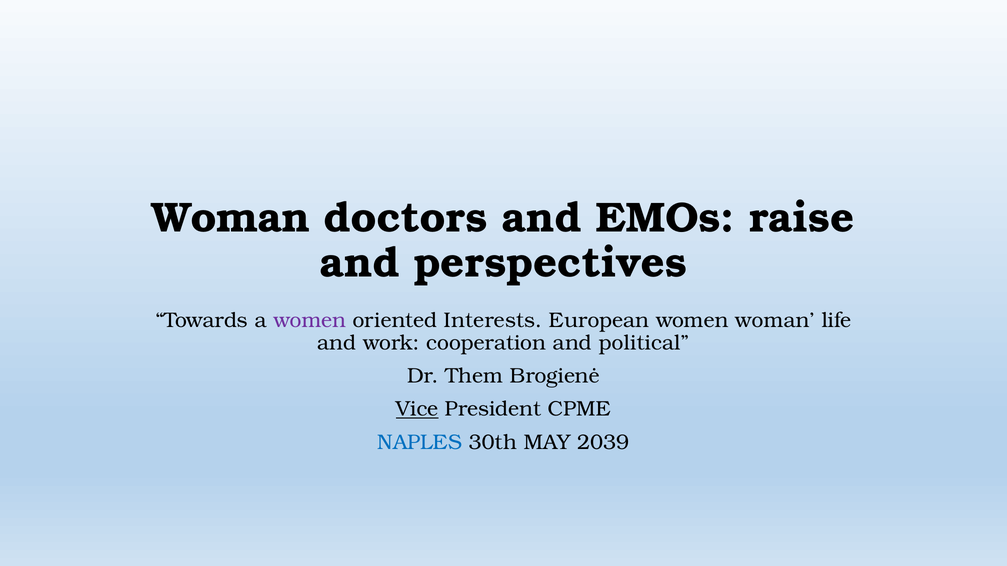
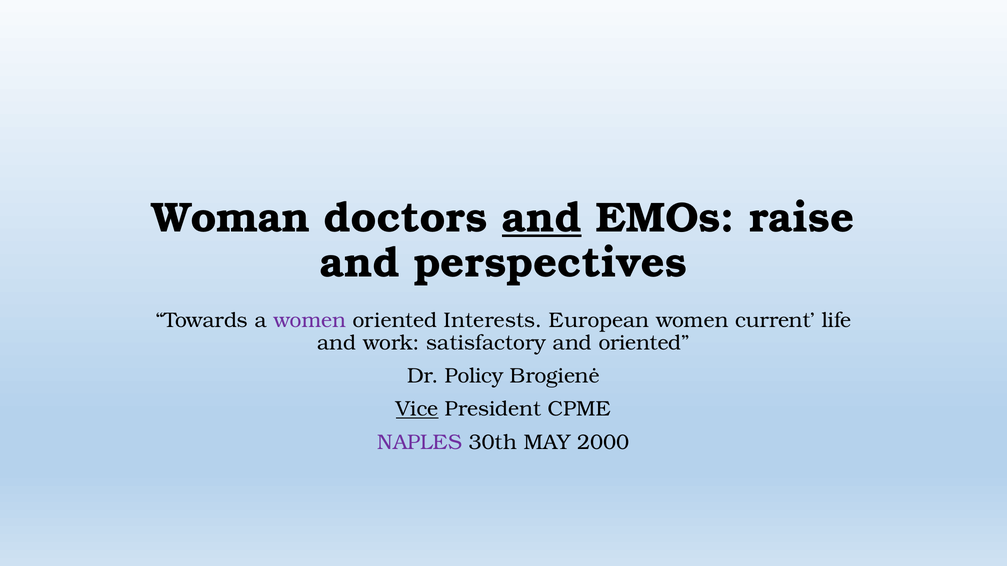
and at (542, 218) underline: none -> present
women woman: woman -> current
cooperation: cooperation -> satisfactory
and political: political -> oriented
Them: Them -> Policy
NAPLES colour: blue -> purple
2039: 2039 -> 2000
